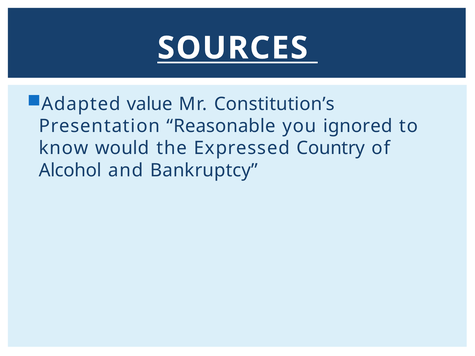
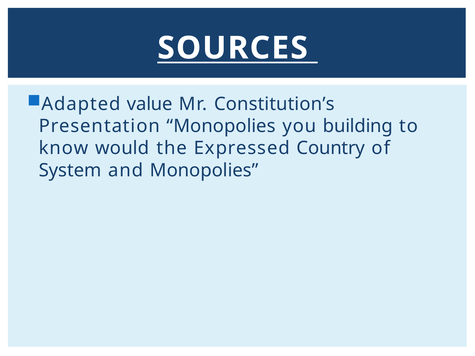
Presentation Reasonable: Reasonable -> Monopolies
ignored: ignored -> building
Alcohol: Alcohol -> System
and Bankruptcy: Bankruptcy -> Monopolies
